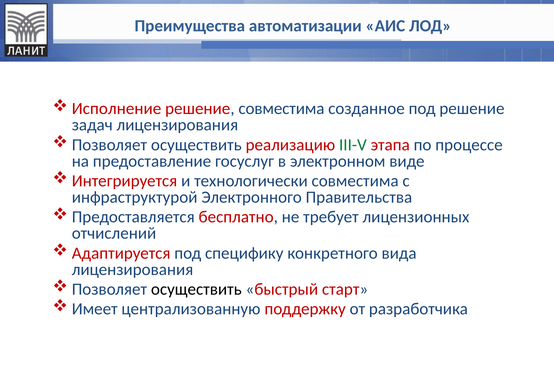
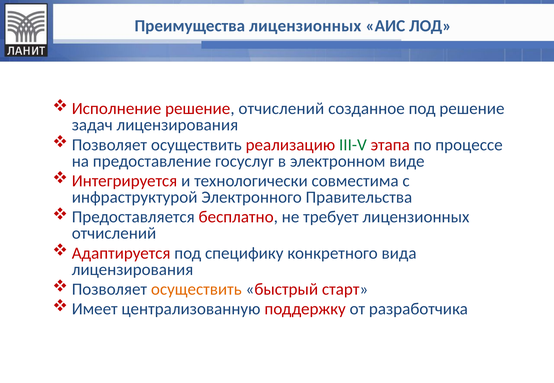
Преимущества автоматизации: автоматизации -> лицензионных
решение совместима: совместима -> отчислений
осуществить at (196, 290) colour: black -> orange
